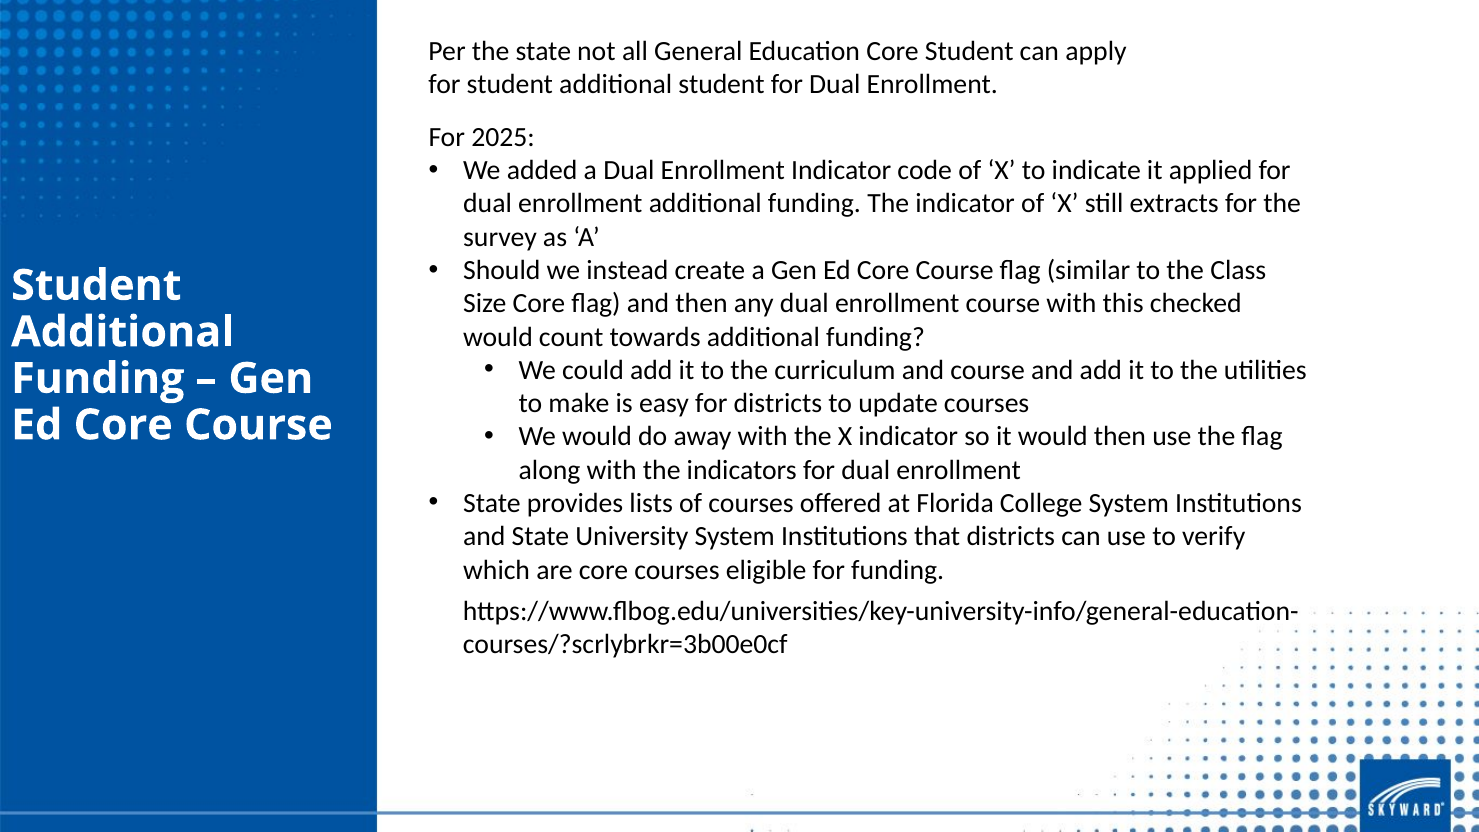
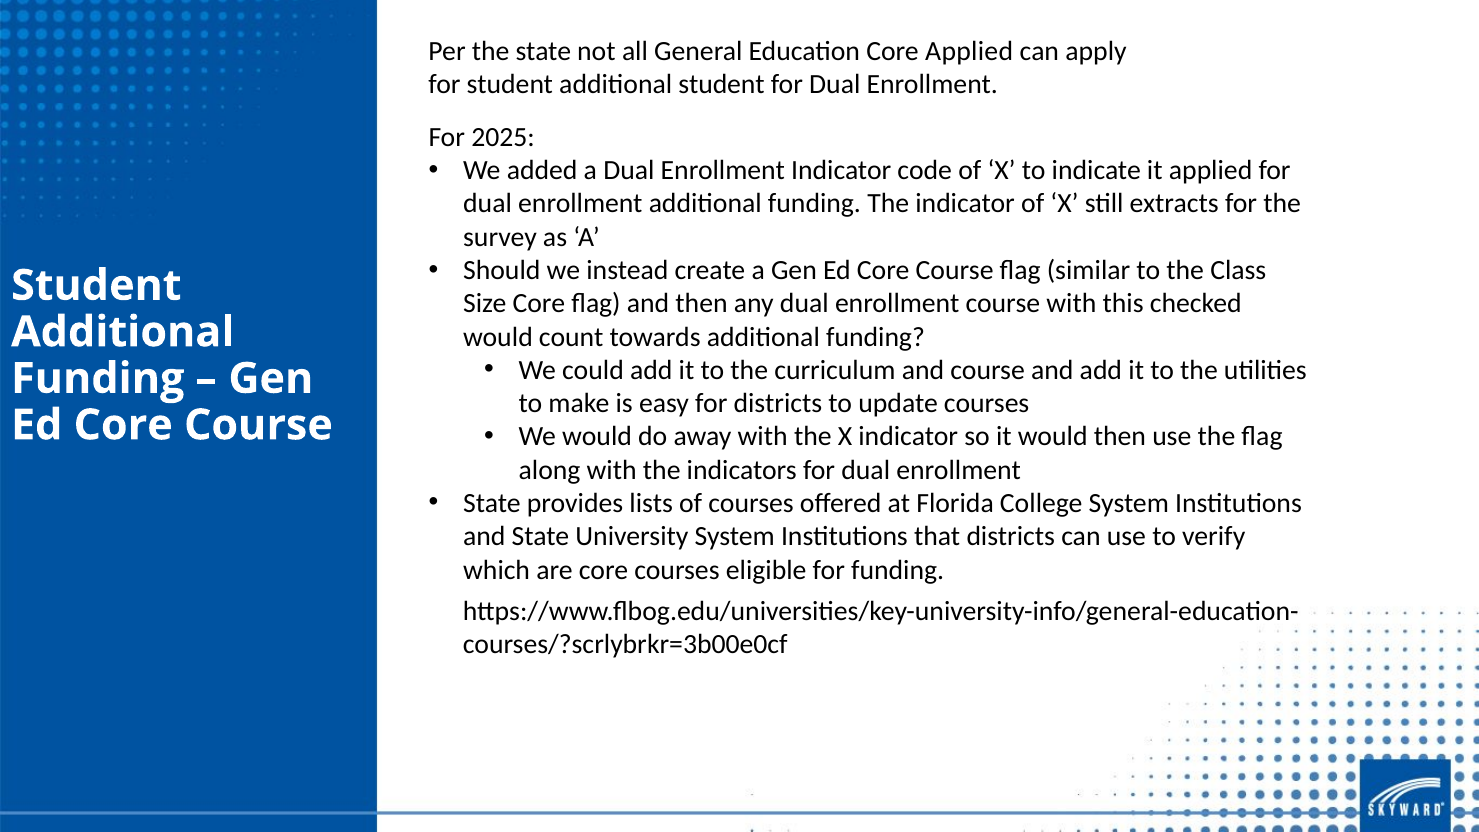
Core Student: Student -> Applied
